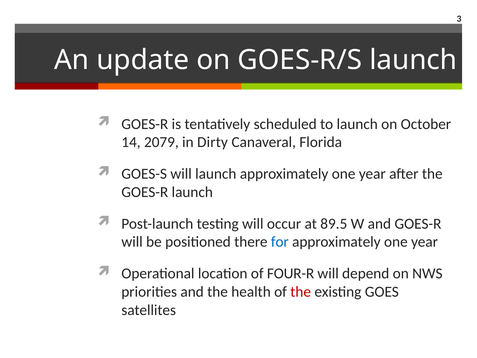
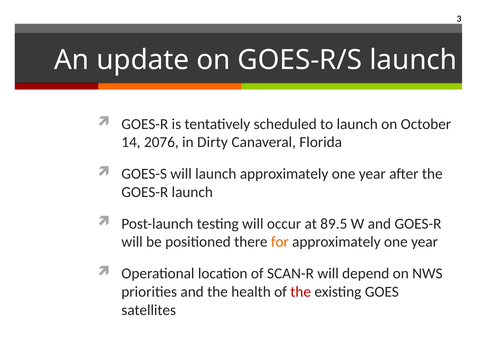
2079: 2079 -> 2076
for colour: blue -> orange
FOUR-R: FOUR-R -> SCAN-R
